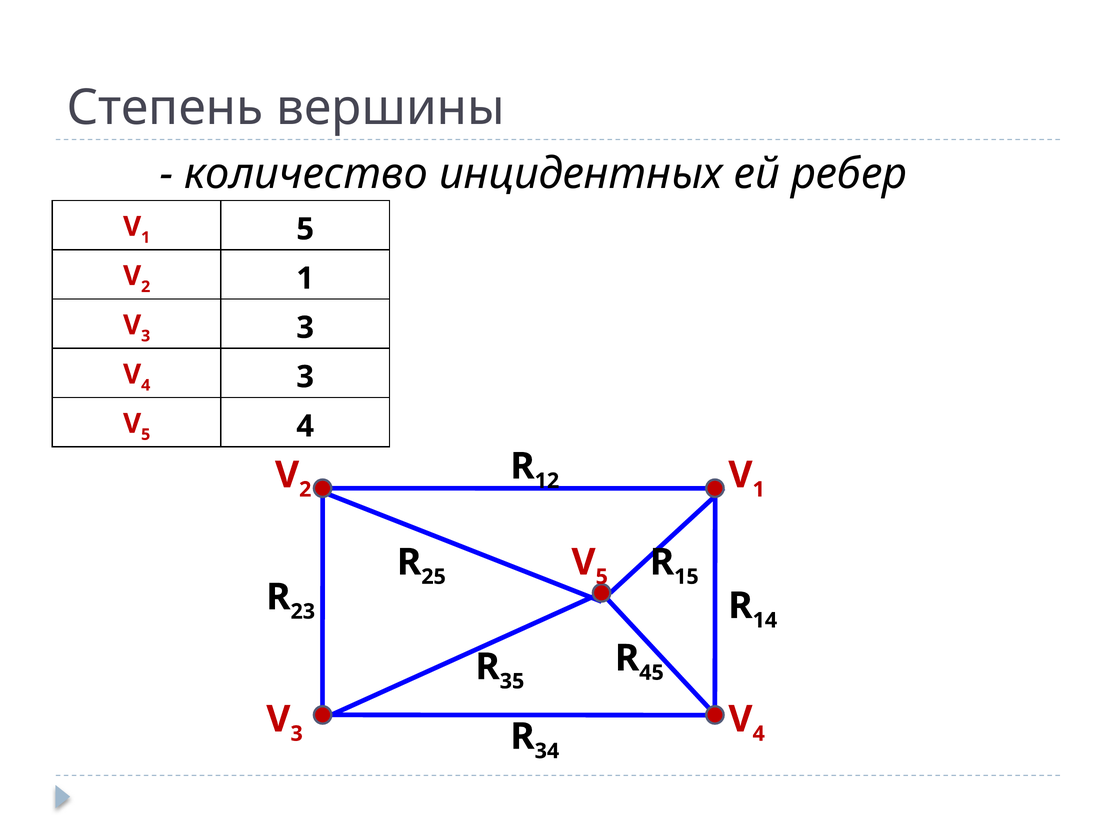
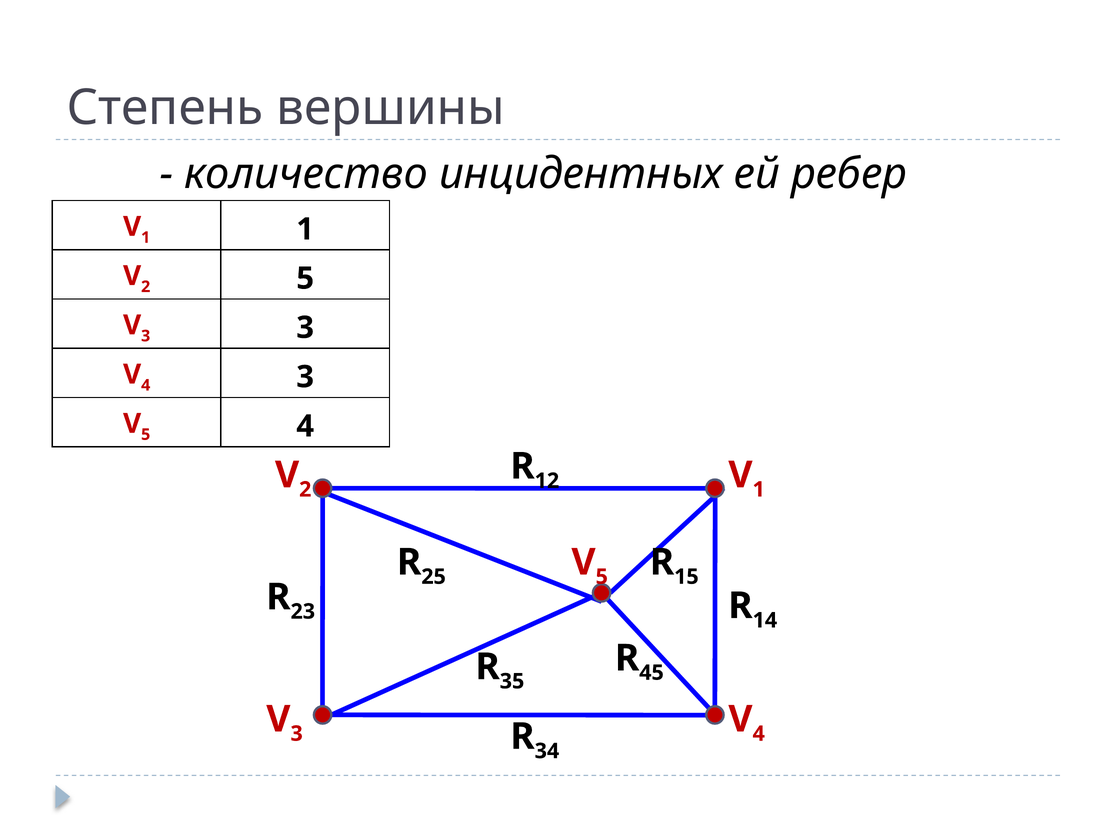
5 at (305, 229): 5 -> 1
1 at (305, 278): 1 -> 5
